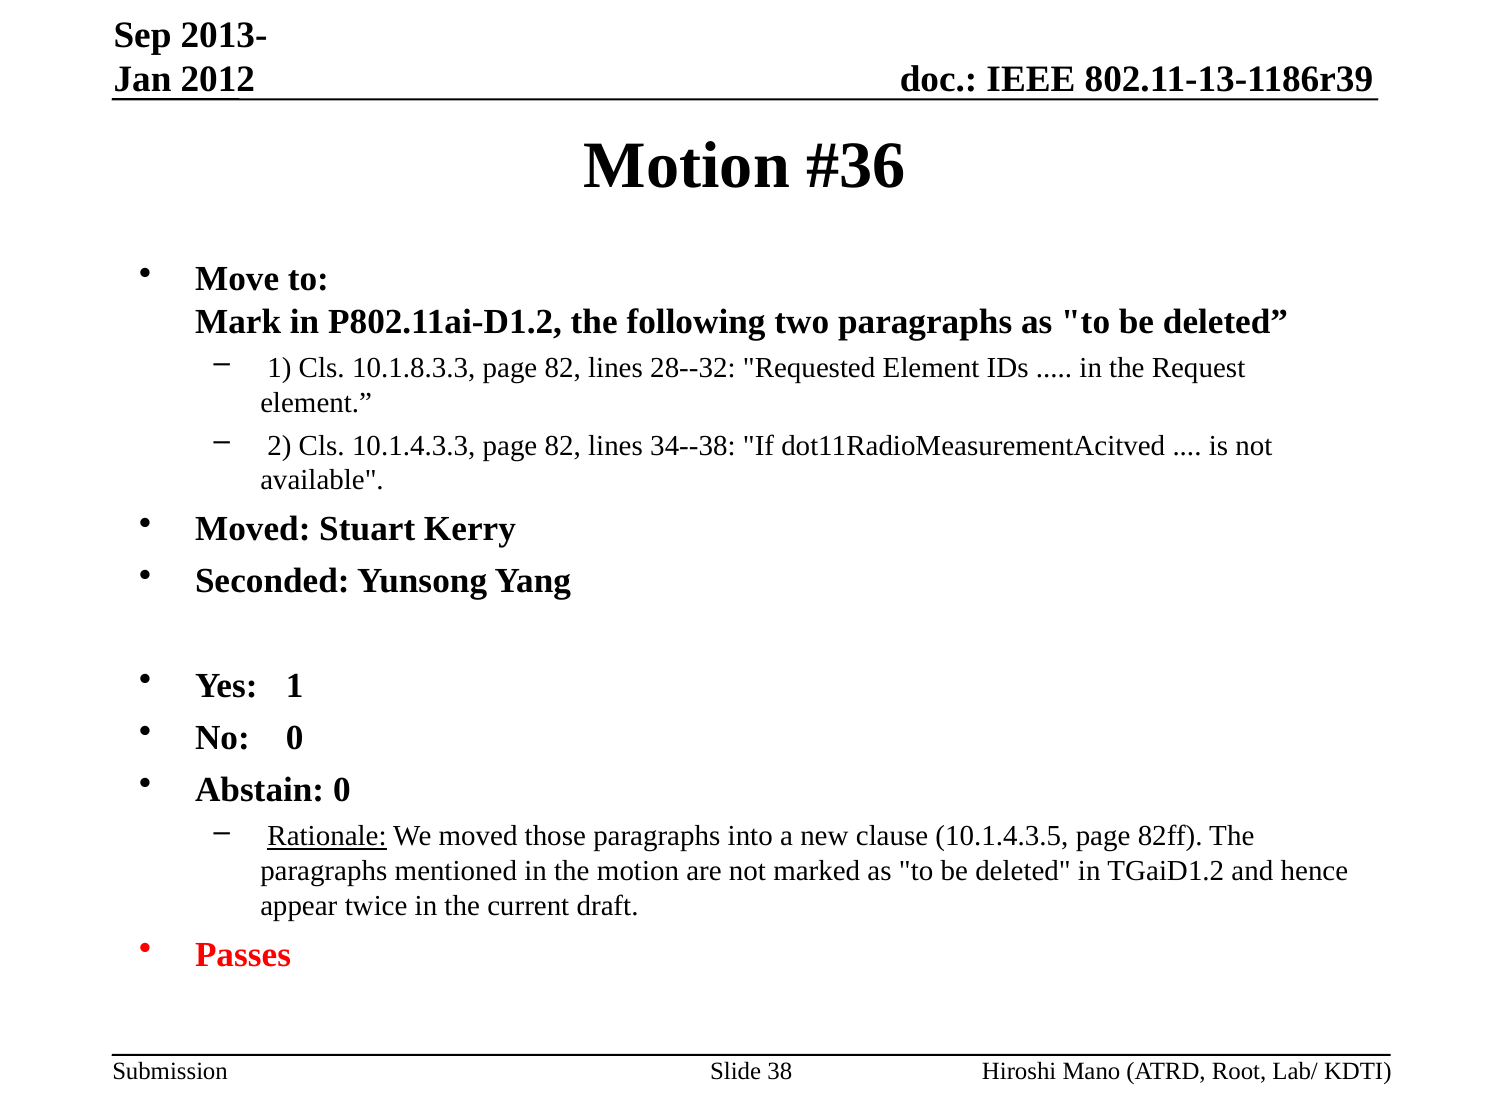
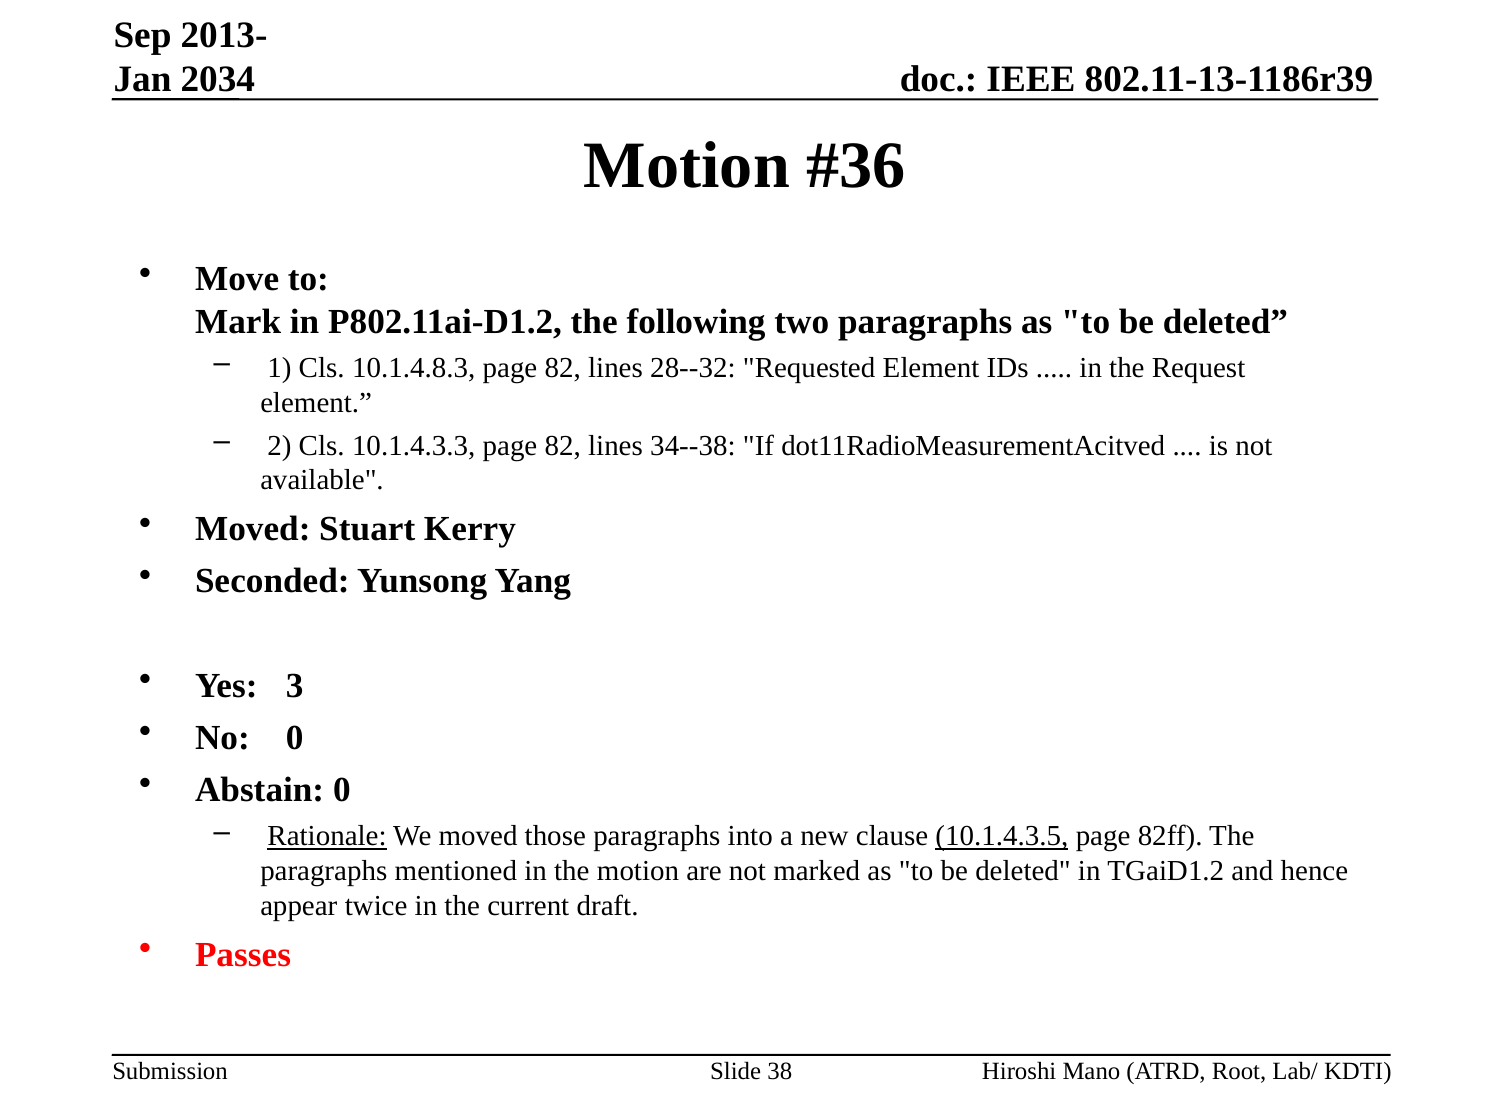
2012: 2012 -> 2034
10.1.8.3.3: 10.1.8.3.3 -> 10.1.4.8.3
Yes 1: 1 -> 3
10.1.4.3.5 underline: none -> present
